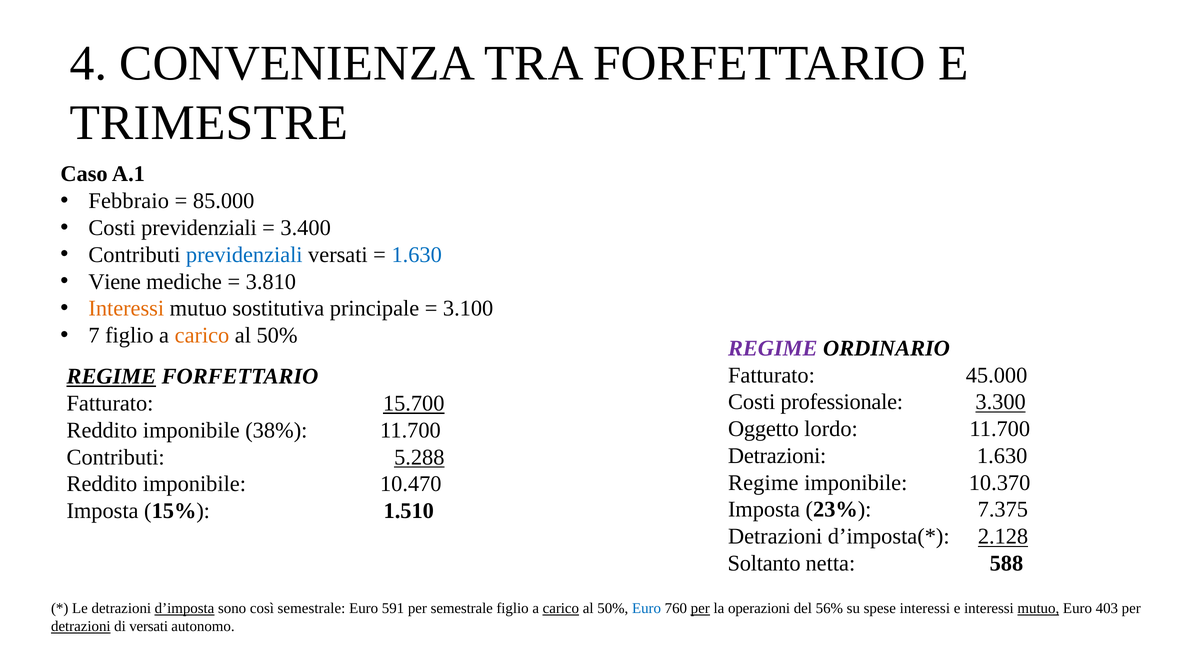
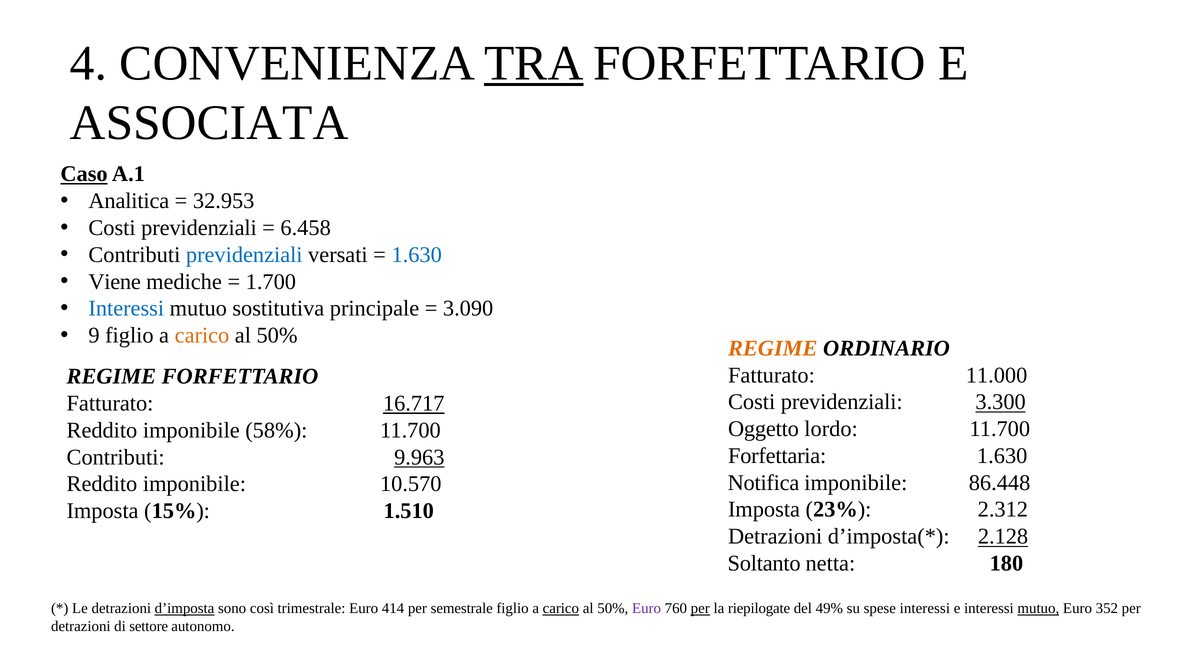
TRA underline: none -> present
TRIMESTRE: TRIMESTRE -> ASSOCIATA
Caso underline: none -> present
Febbraio: Febbraio -> Analitica
85.000: 85.000 -> 32.953
3.400: 3.400 -> 6.458
3.810: 3.810 -> 1.700
Interessi at (126, 308) colour: orange -> blue
3.100: 3.100 -> 3.090
7: 7 -> 9
REGIME at (773, 348) colour: purple -> orange
45.000: 45.000 -> 11.000
REGIME at (111, 376) underline: present -> none
professionale at (842, 402): professionale -> previdenziali
15.700: 15.700 -> 16.717
38%: 38% -> 58%
Detrazioni at (777, 456): Detrazioni -> Forfettaria
5.288: 5.288 -> 9.963
Regime at (763, 482): Regime -> Notifica
10.370: 10.370 -> 86.448
10.470: 10.470 -> 10.570
7.375: 7.375 -> 2.312
588: 588 -> 180
così semestrale: semestrale -> trimestrale
591: 591 -> 414
Euro at (647, 608) colour: blue -> purple
operazioni: operazioni -> riepilogate
56%: 56% -> 49%
403: 403 -> 352
detrazioni at (81, 626) underline: present -> none
di versati: versati -> settore
